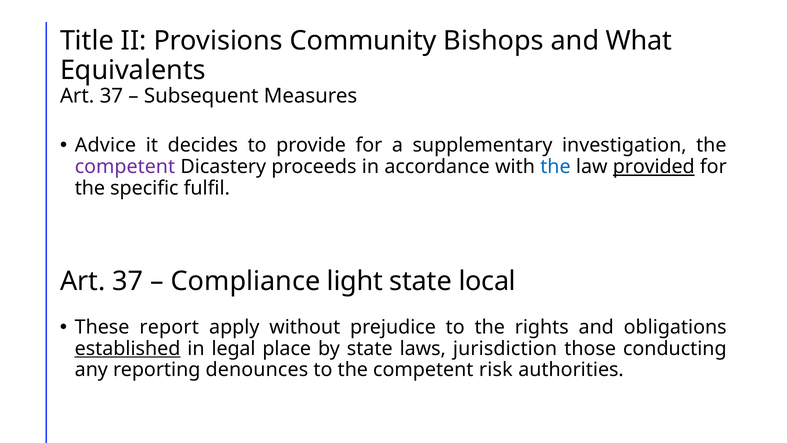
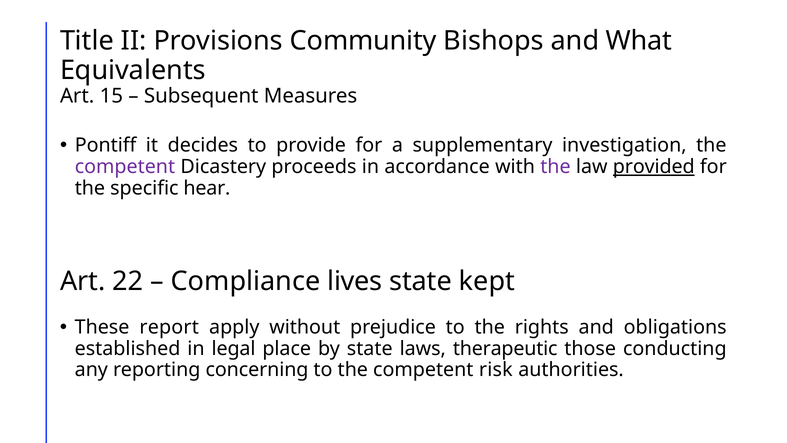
37 at (111, 96): 37 -> 15
Advice: Advice -> Pontiff
the at (555, 167) colour: blue -> purple
fulfil: fulfil -> hear
37 at (128, 281): 37 -> 22
light: light -> lives
local: local -> kept
established underline: present -> none
jurisdiction: jurisdiction -> therapeutic
denounces: denounces -> concerning
